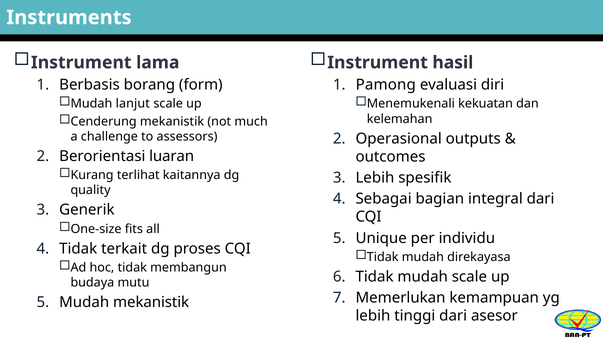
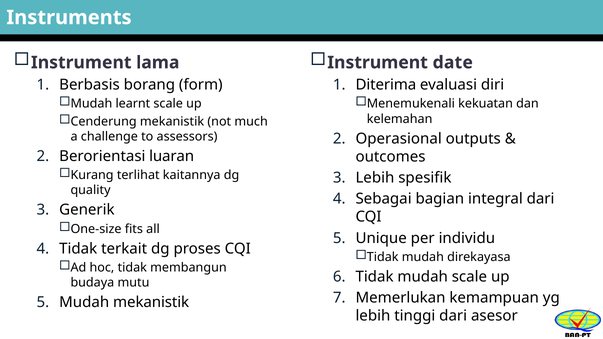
hasil: hasil -> date
Pamong: Pamong -> Diterima
lanjut: lanjut -> learnt
